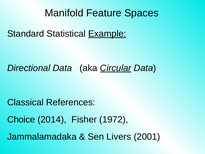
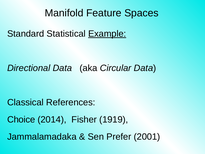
Circular underline: present -> none
1972: 1972 -> 1919
Livers: Livers -> Prefer
